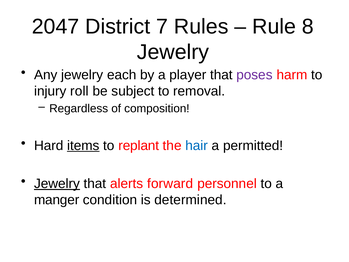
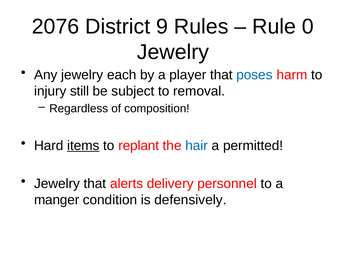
2047: 2047 -> 2076
7: 7 -> 9
8: 8 -> 0
poses colour: purple -> blue
roll: roll -> still
Jewelry at (57, 183) underline: present -> none
forward: forward -> delivery
determined: determined -> defensively
